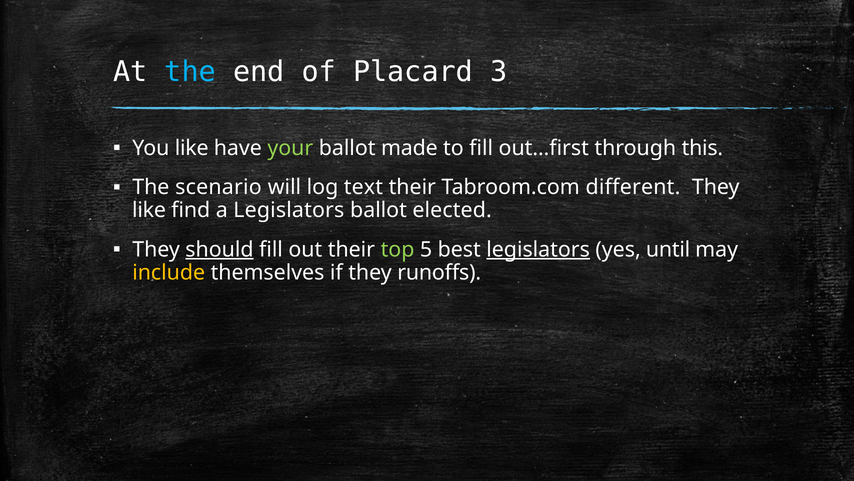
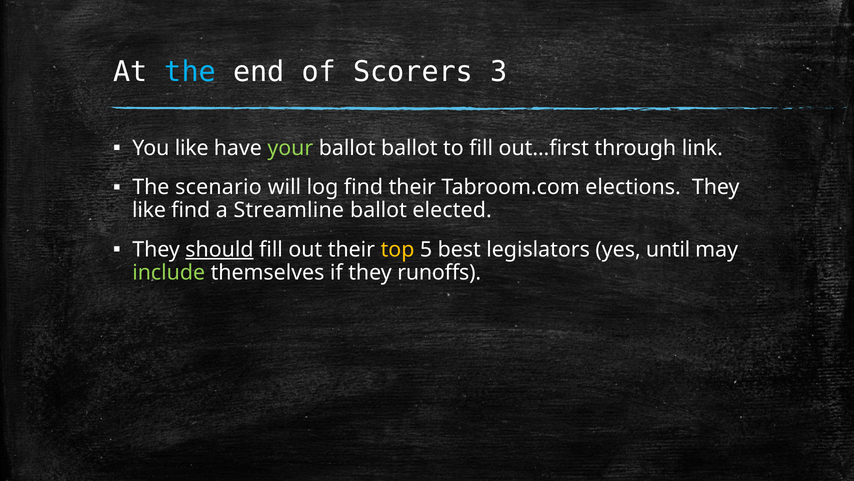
Placard: Placard -> Scorers
ballot made: made -> ballot
this: this -> link
log text: text -> find
different: different -> elections
a Legislators: Legislators -> Streamline
top colour: light green -> yellow
legislators at (538, 249) underline: present -> none
include colour: yellow -> light green
